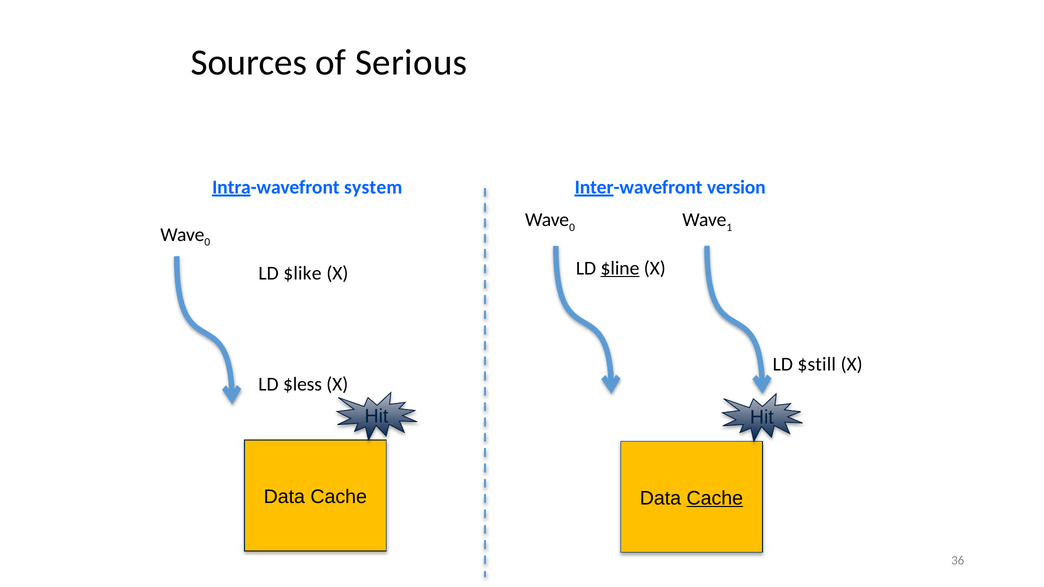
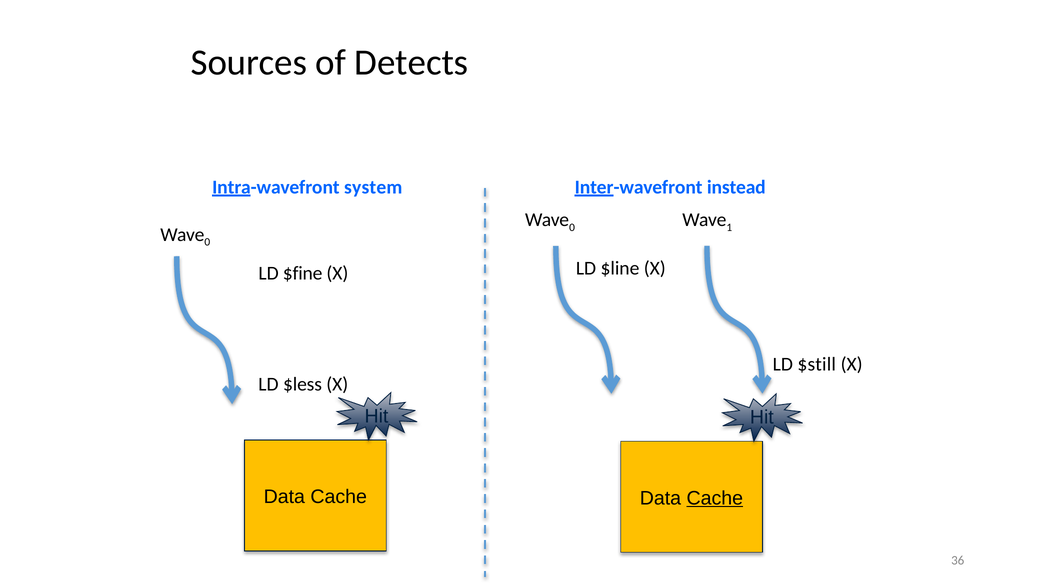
Serious: Serious -> Detects
version: version -> instead
$line underline: present -> none
$like: $like -> $fine
